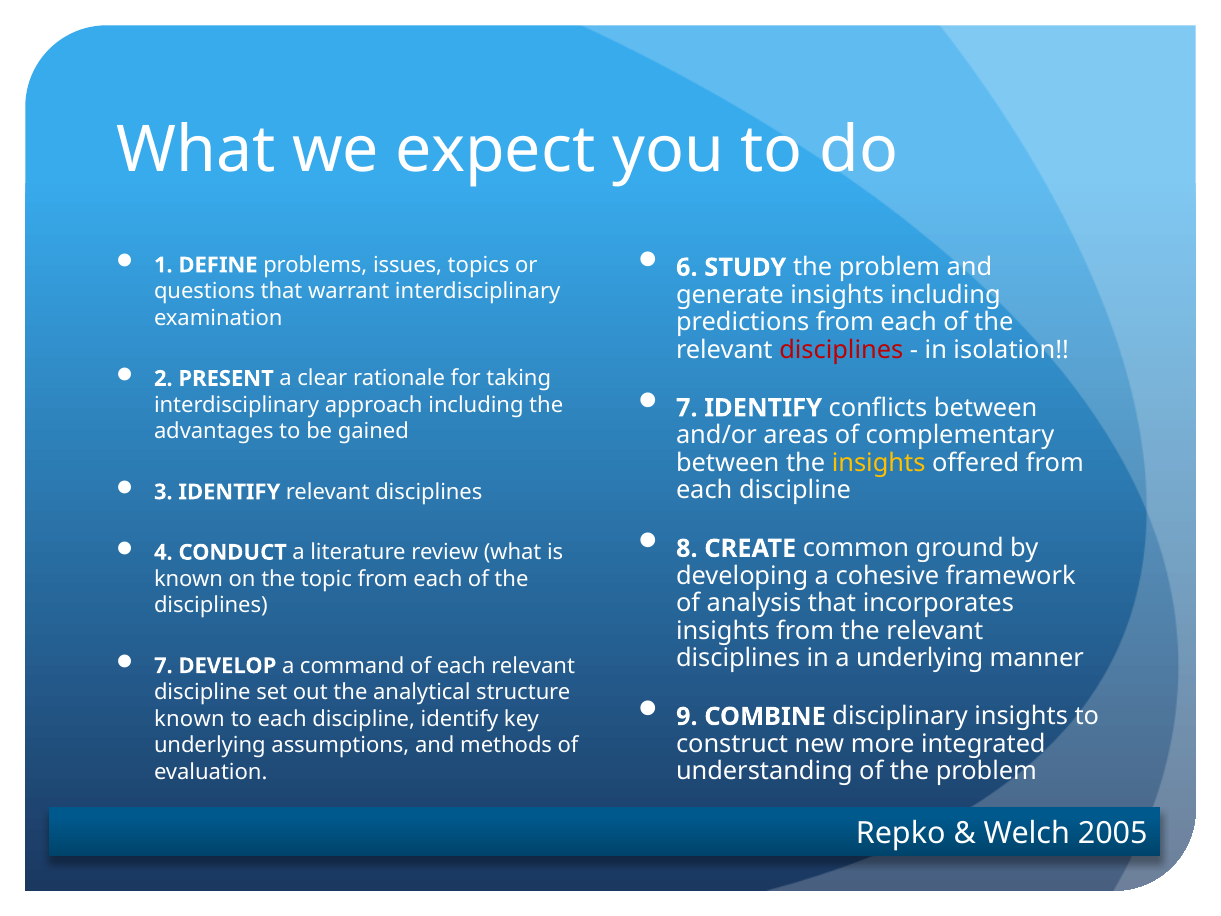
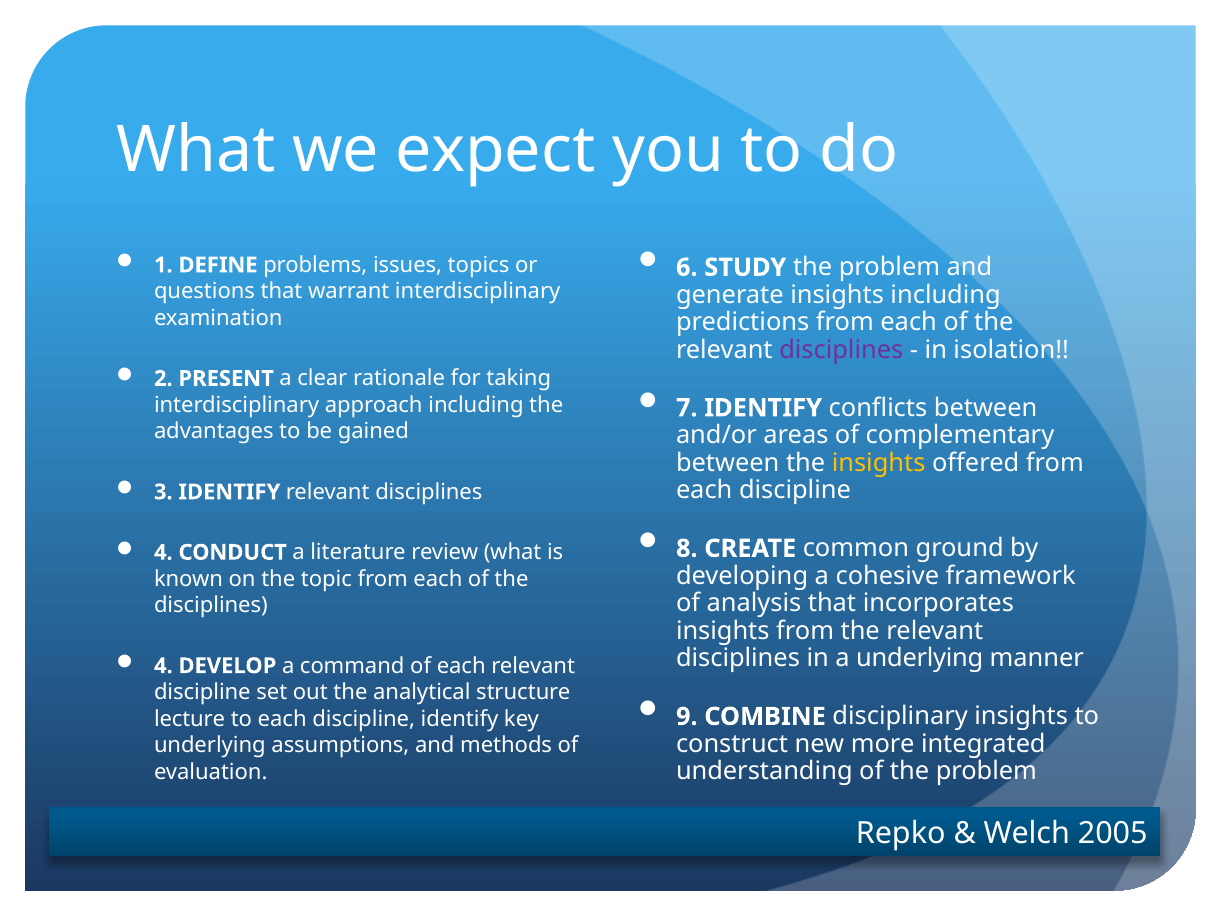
disciplines at (841, 350) colour: red -> purple
7 at (163, 666): 7 -> 4
known at (189, 719): known -> lecture
